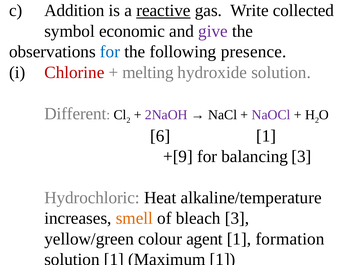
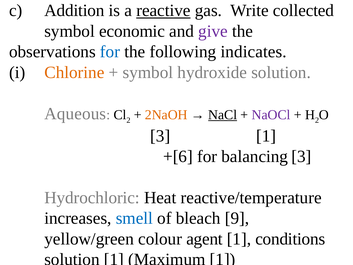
presence: presence -> indicates
Chlorine colour: red -> orange
melting at (148, 72): melting -> symbol
Different: Different -> Aqueous
2NaOH colour: purple -> orange
NaCl underline: none -> present
6: 6 -> 3
+[9: +[9 -> +[6
alkaline/temperature: alkaline/temperature -> reactive/temperature
smell colour: orange -> blue
3: 3 -> 9
formation: formation -> conditions
